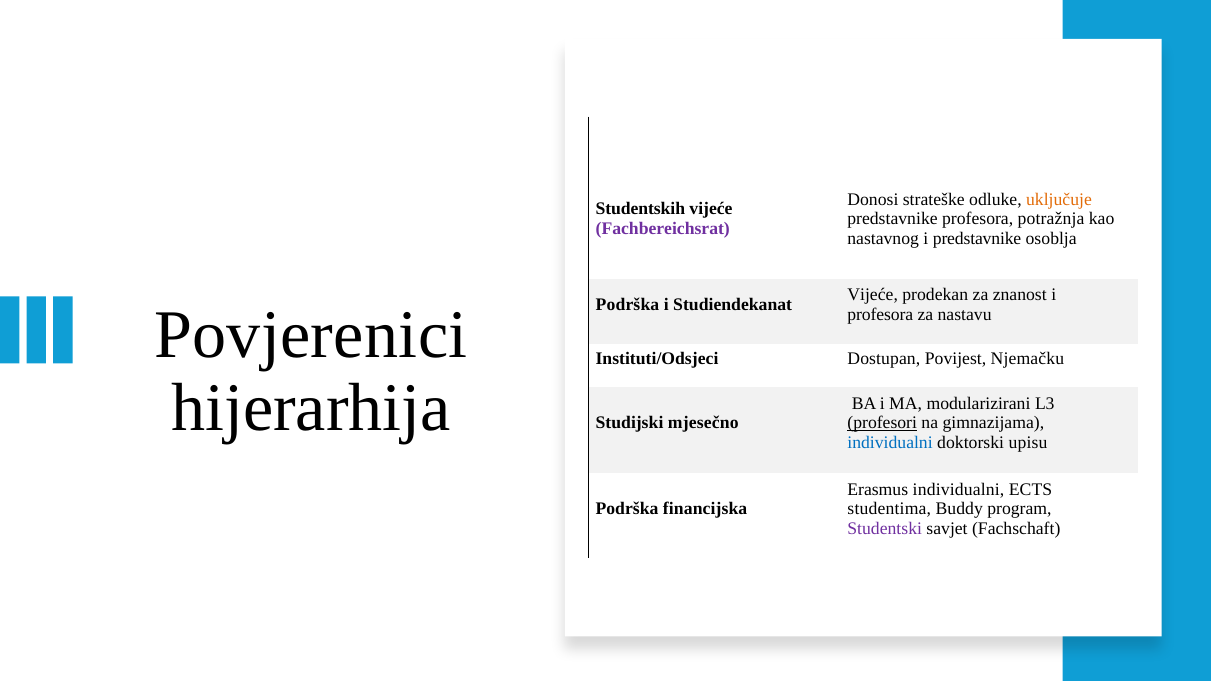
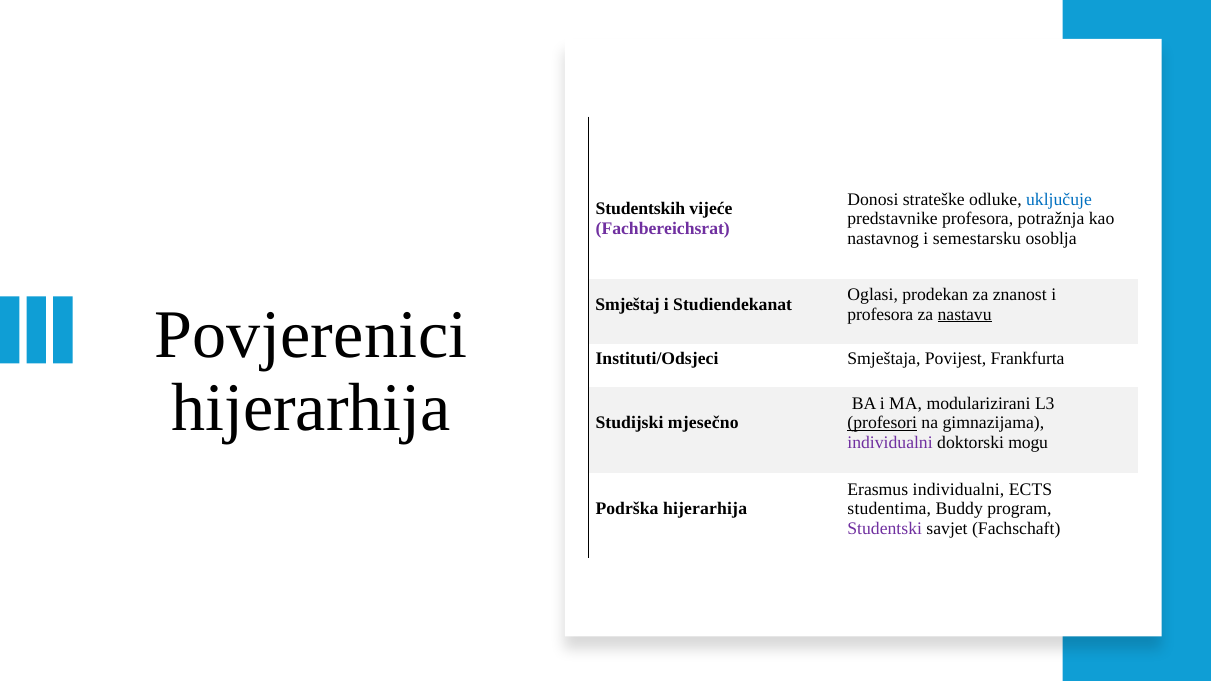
uključuje colour: orange -> blue
i predstavnike: predstavnike -> semestarsku
Vijeće at (873, 295): Vijeće -> Oglasi
Podrška at (627, 305): Podrška -> Smještaj
nastavu underline: none -> present
Dostupan: Dostupan -> Smještaja
Njemačku: Njemačku -> Frankfurta
individualni at (890, 443) colour: blue -> purple
upisu: upisu -> mogu
Podrška financijska: financijska -> hijerarhija
